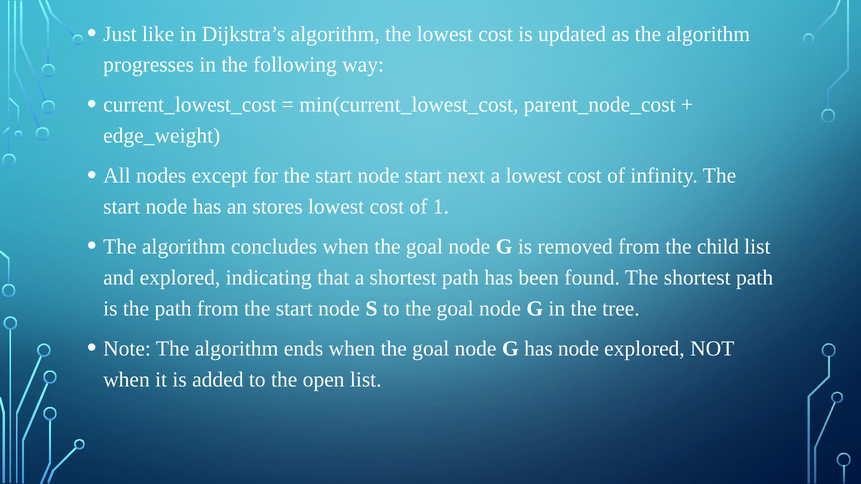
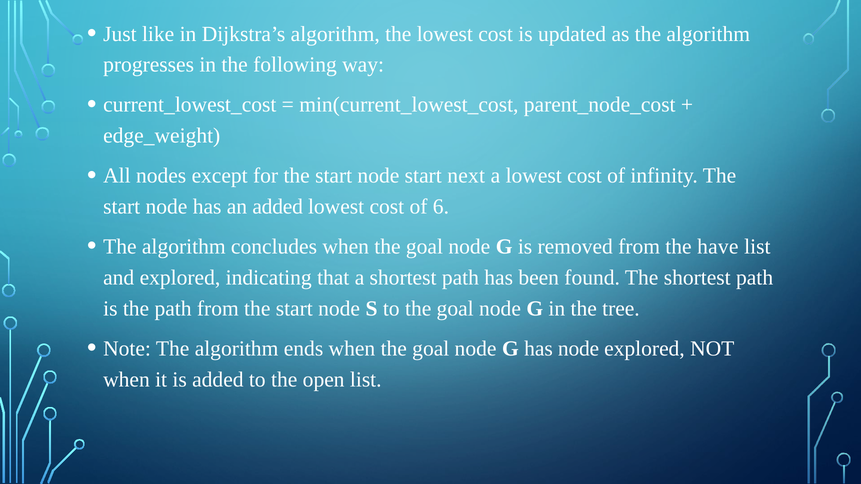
an stores: stores -> added
1: 1 -> 6
child: child -> have
